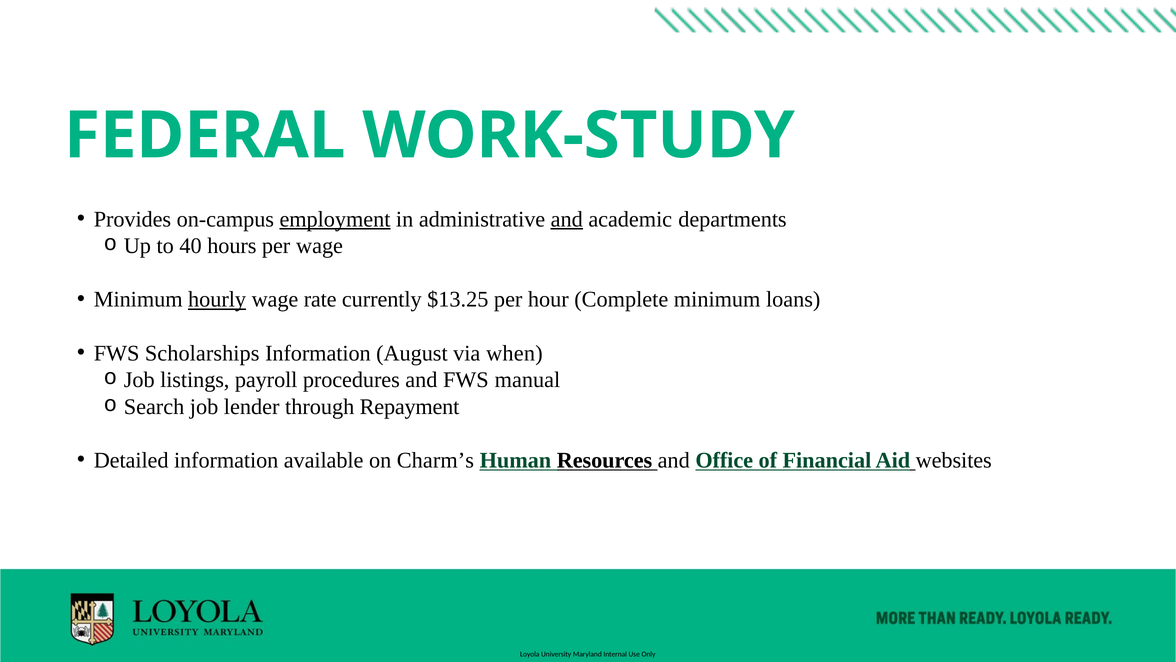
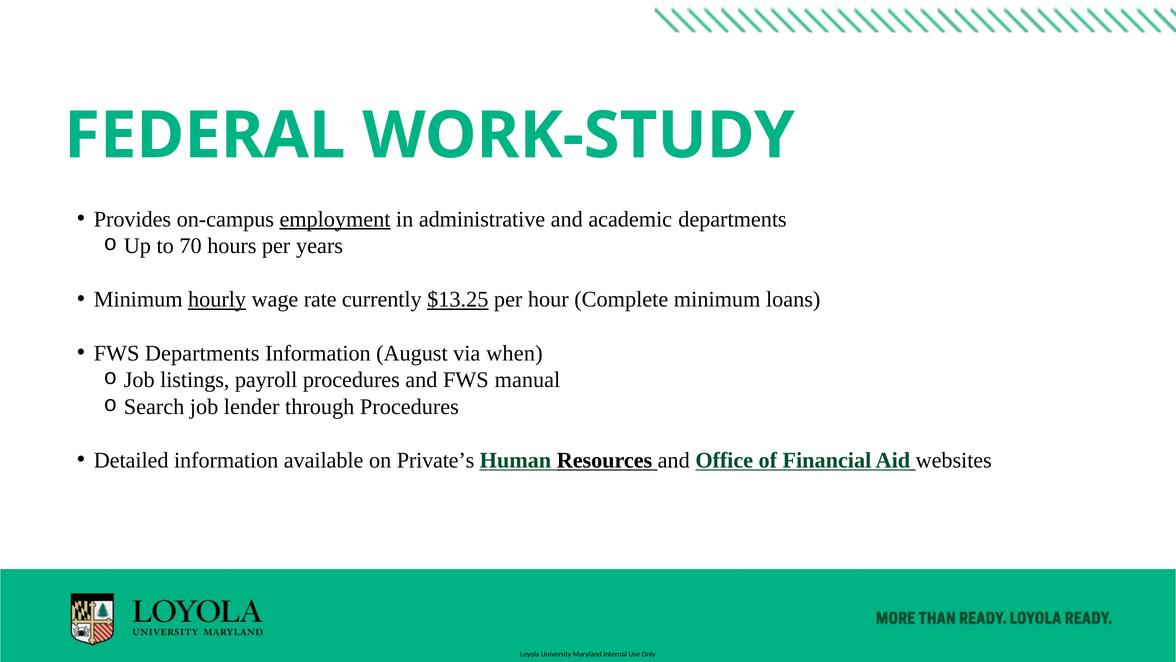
and at (567, 219) underline: present -> none
40: 40 -> 70
per wage: wage -> years
$13.25 underline: none -> present
FWS Scholarships: Scholarships -> Departments
through Repayment: Repayment -> Procedures
Charm’s: Charm’s -> Private’s
